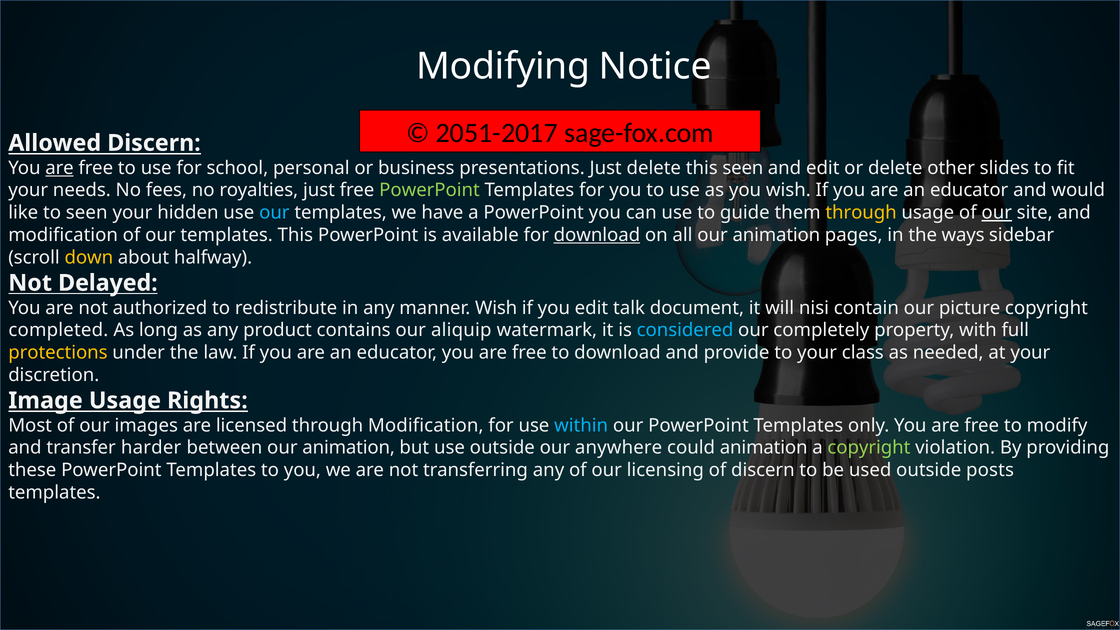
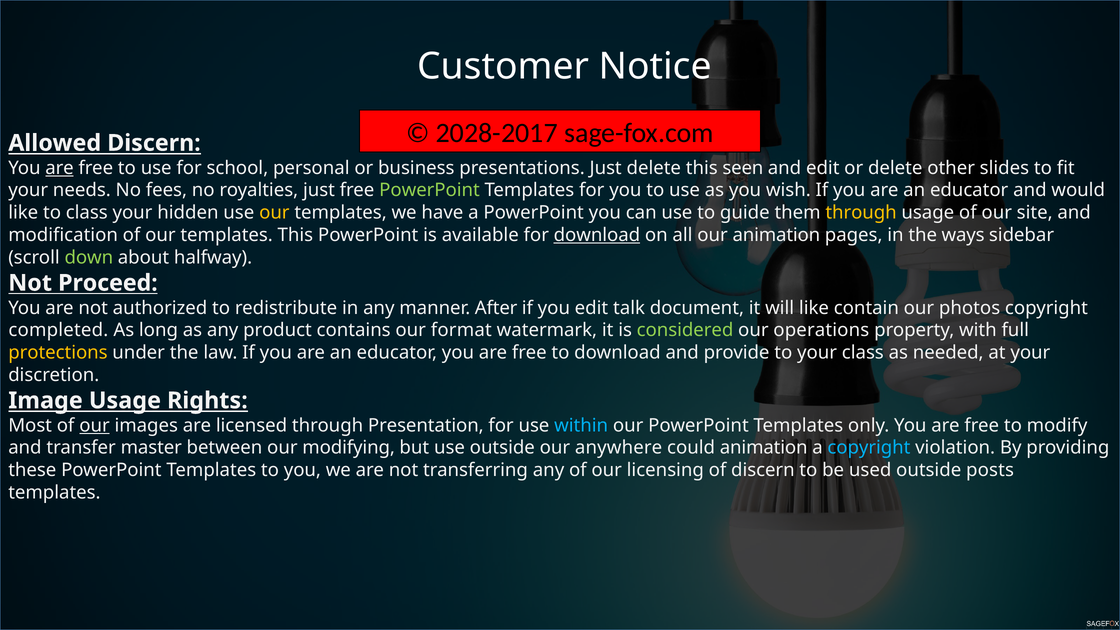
Modifying: Modifying -> Customer
2051-2017: 2051-2017 -> 2028-2017
to seen: seen -> class
our at (274, 213) colour: light blue -> yellow
our at (997, 213) underline: present -> none
down colour: yellow -> light green
Delayed: Delayed -> Proceed
manner Wish: Wish -> After
will nisi: nisi -> like
picture: picture -> photos
aliquip: aliquip -> format
considered colour: light blue -> light green
completely: completely -> operations
our at (95, 425) underline: none -> present
through Modification: Modification -> Presentation
harder: harder -> master
between our animation: animation -> modifying
copyright at (869, 448) colour: light green -> light blue
